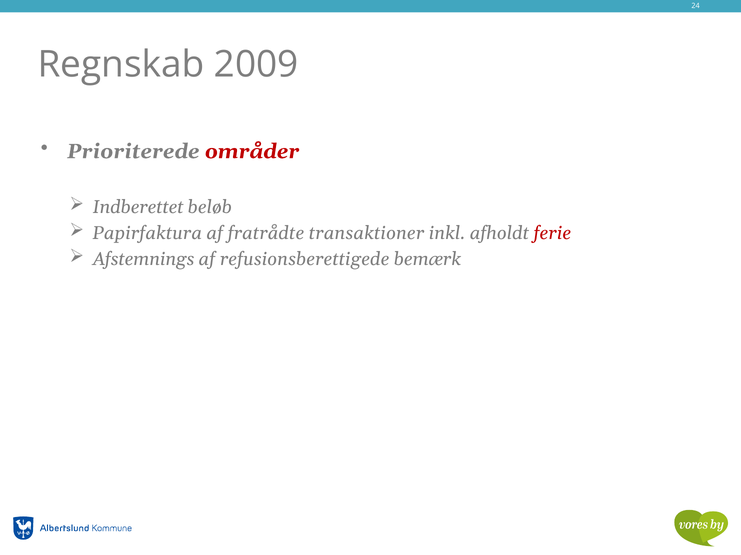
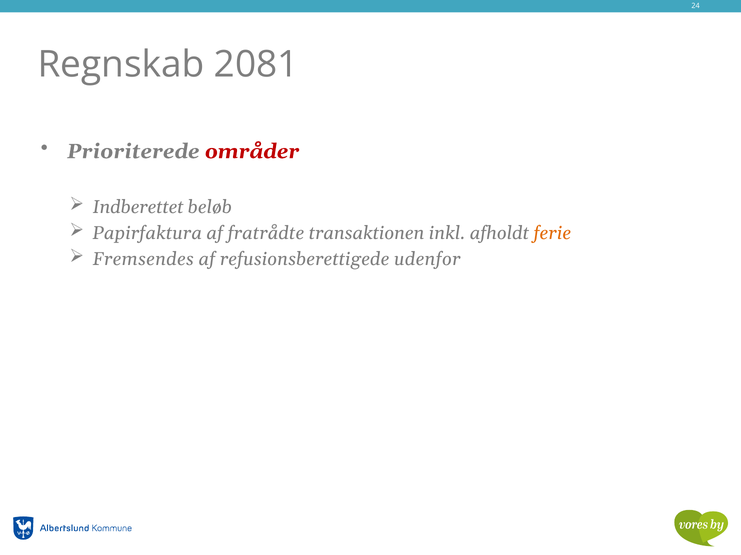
2009: 2009 -> 2081
transaktioner: transaktioner -> transaktionen
ferie colour: red -> orange
Afstemnings: Afstemnings -> Fremsendes
bemærk: bemærk -> udenfor
